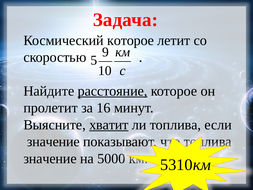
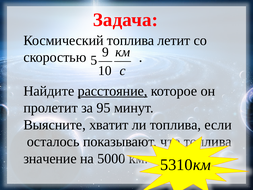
Космический которое: которое -> топлива
16: 16 -> 95
хватит underline: present -> none
значение at (53, 141): значение -> осталось
